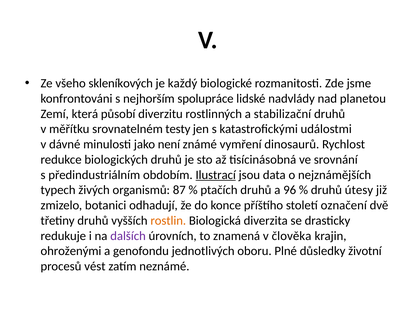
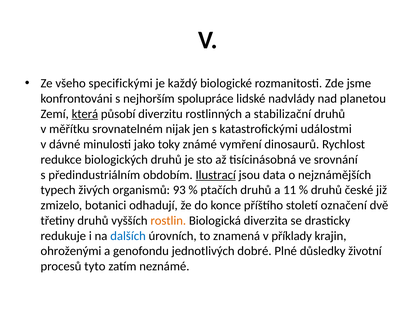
skleníkových: skleníkových -> specifickými
která underline: none -> present
testy: testy -> nijak
není: není -> toky
87: 87 -> 93
96: 96 -> 11
útesy: útesy -> české
dalších colour: purple -> blue
člověka: člověka -> příklady
oboru: oboru -> dobré
vést: vést -> tyto
